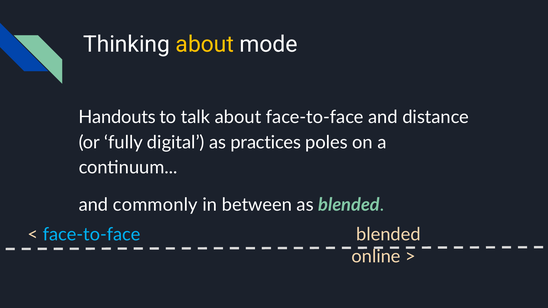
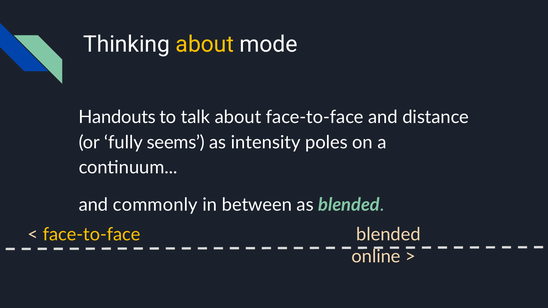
digital: digital -> seems
practices: practices -> intensity
face-to-face at (92, 235) colour: light blue -> yellow
